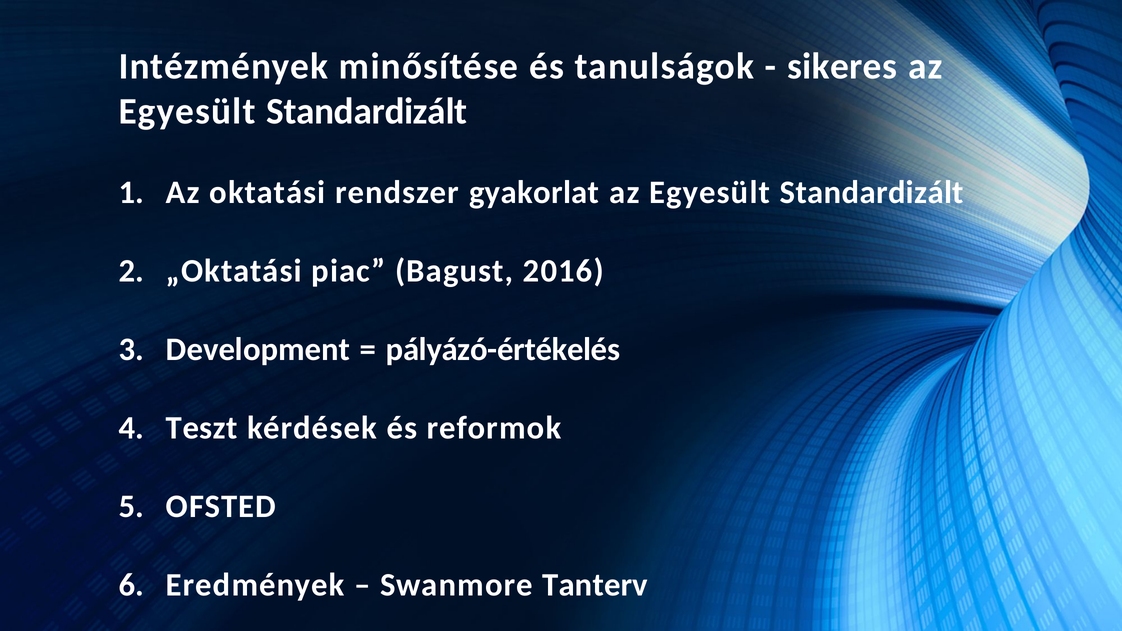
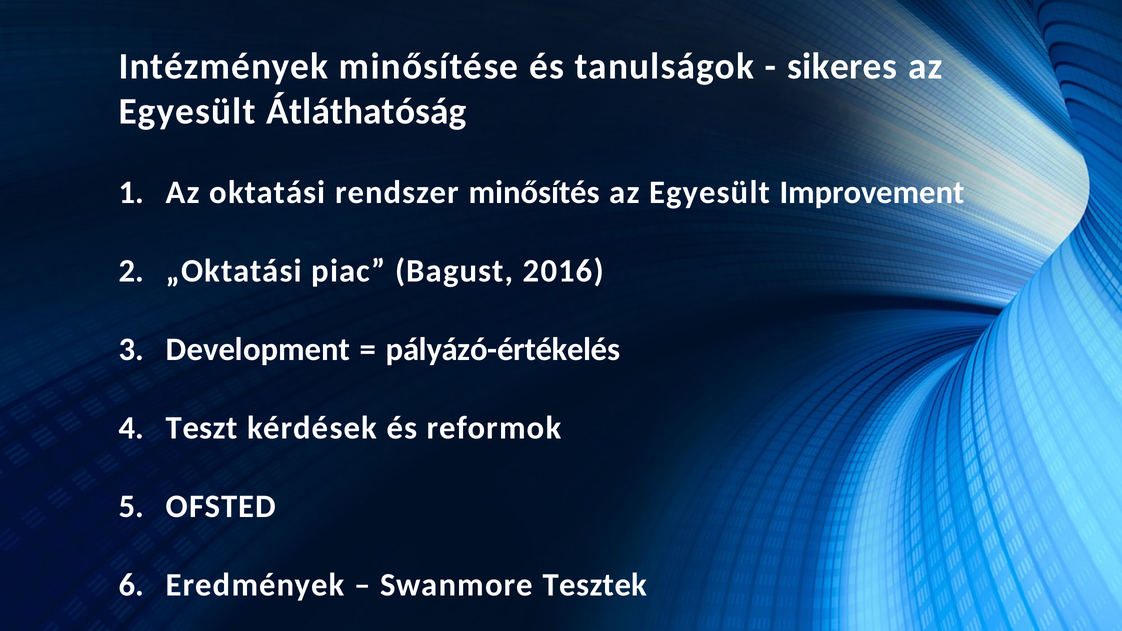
Standardizált at (367, 111): Standardizált -> Átláthatóság
gyakorlat: gyakorlat -> minősítés
Standardizált at (872, 192): Standardizált -> Improvement
Tanterv: Tanterv -> Tesztek
